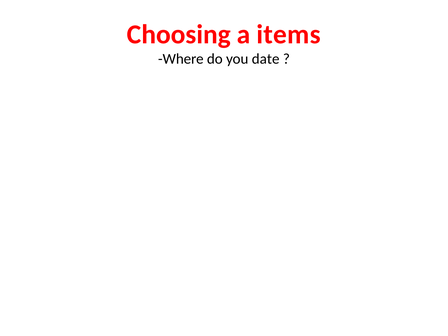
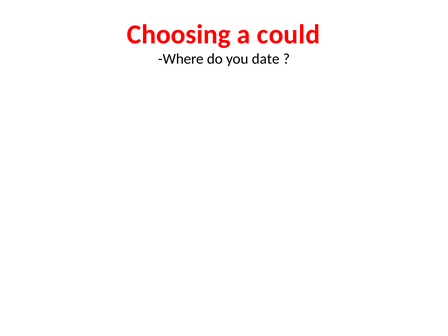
items: items -> could
